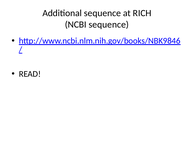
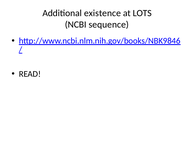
Additional sequence: sequence -> existence
RICH: RICH -> LOTS
